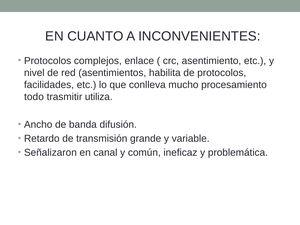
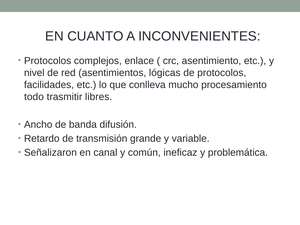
habilita: habilita -> lógicas
utiliza: utiliza -> libres
